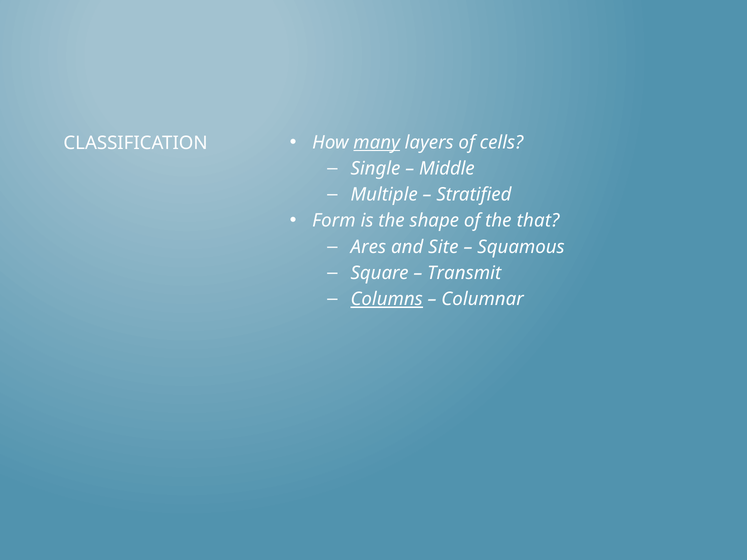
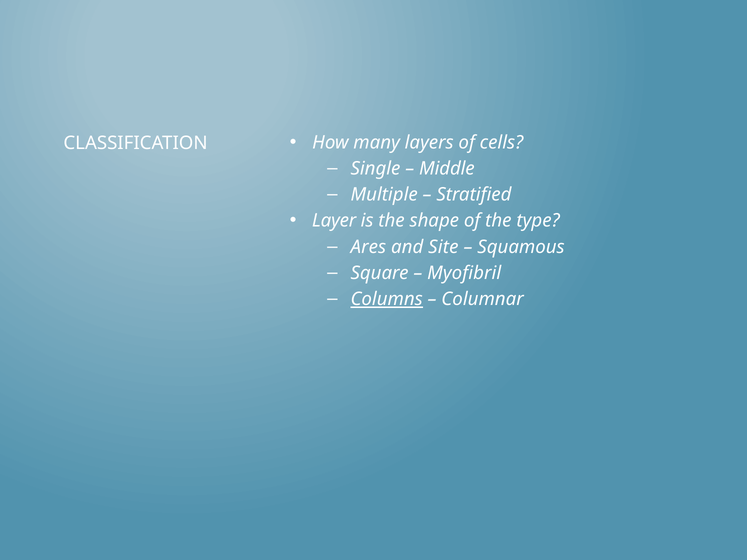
many underline: present -> none
Form: Form -> Layer
that: that -> type
Transmit: Transmit -> Myofibril
